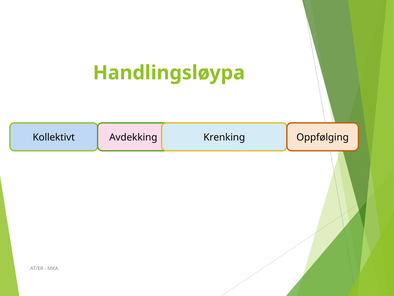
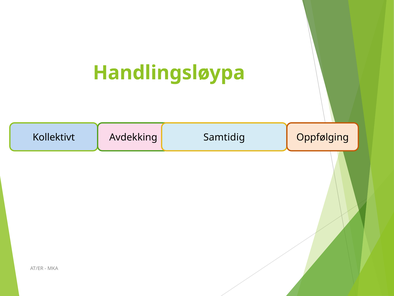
Krenking: Krenking -> Samtidig
